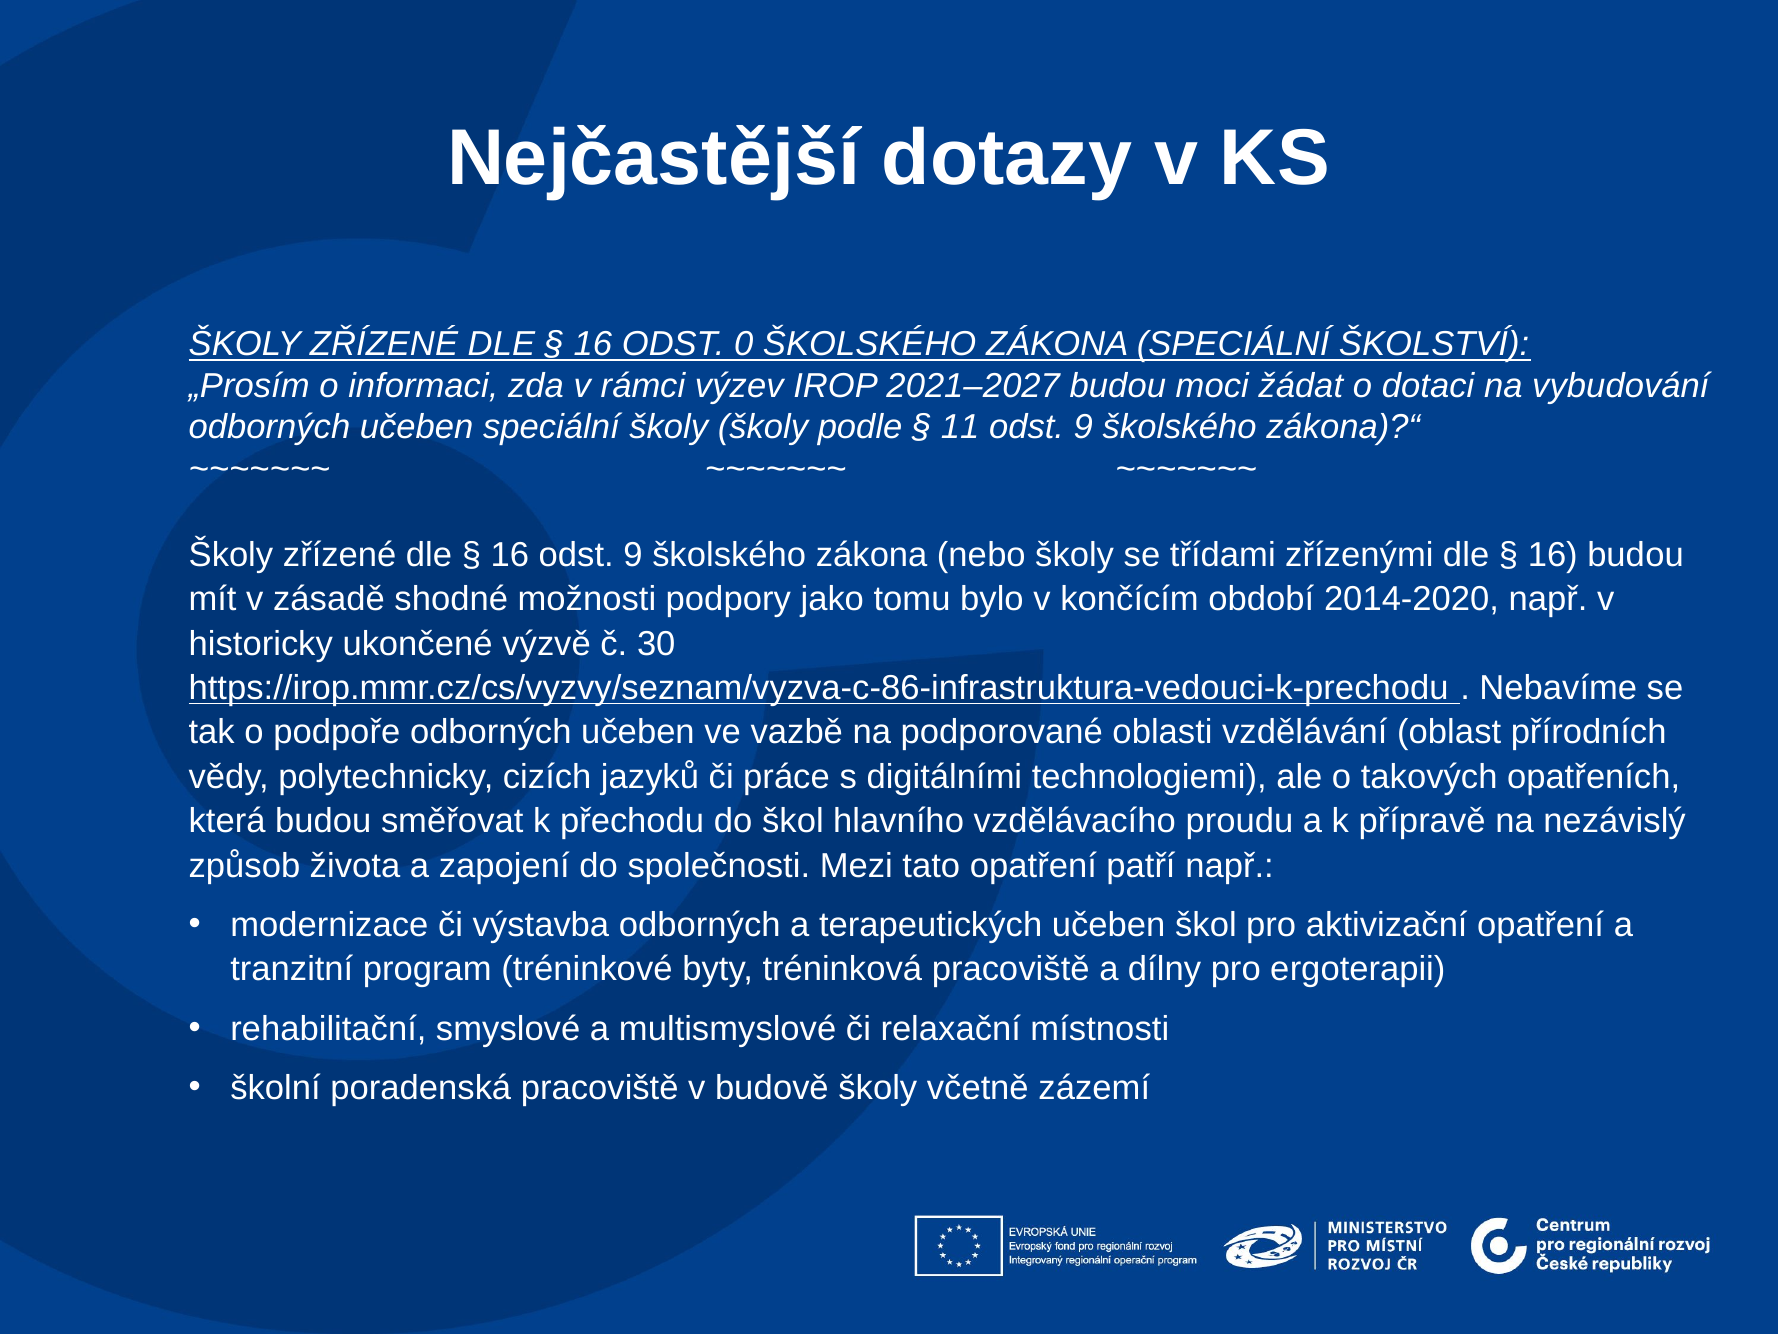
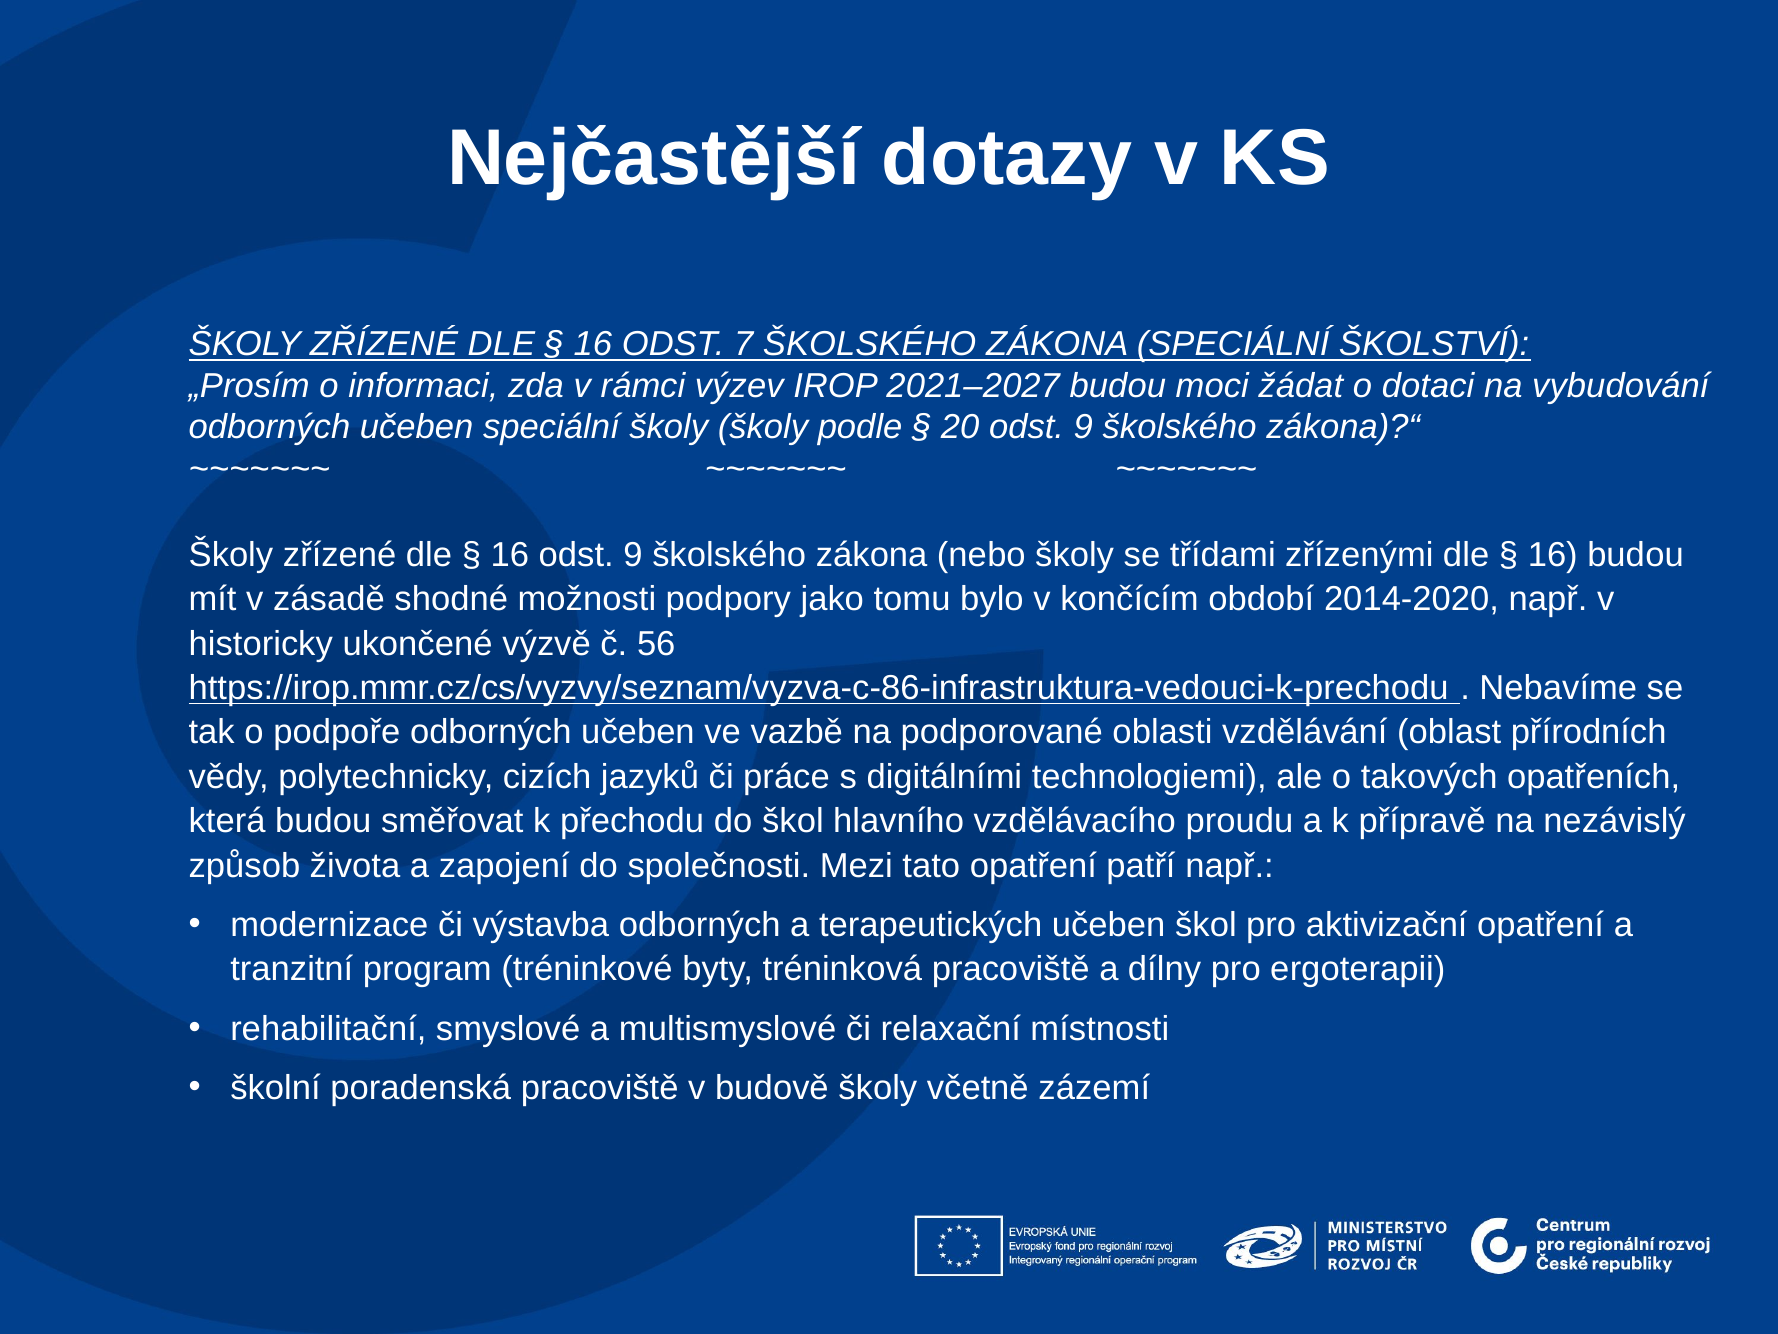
0: 0 -> 7
11: 11 -> 20
30: 30 -> 56
